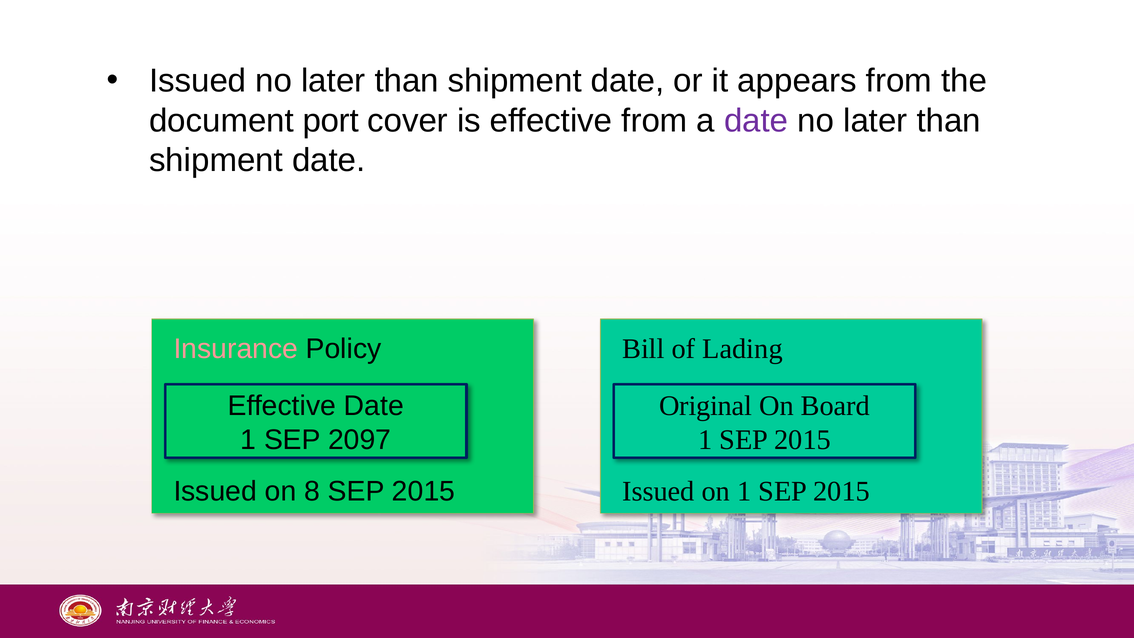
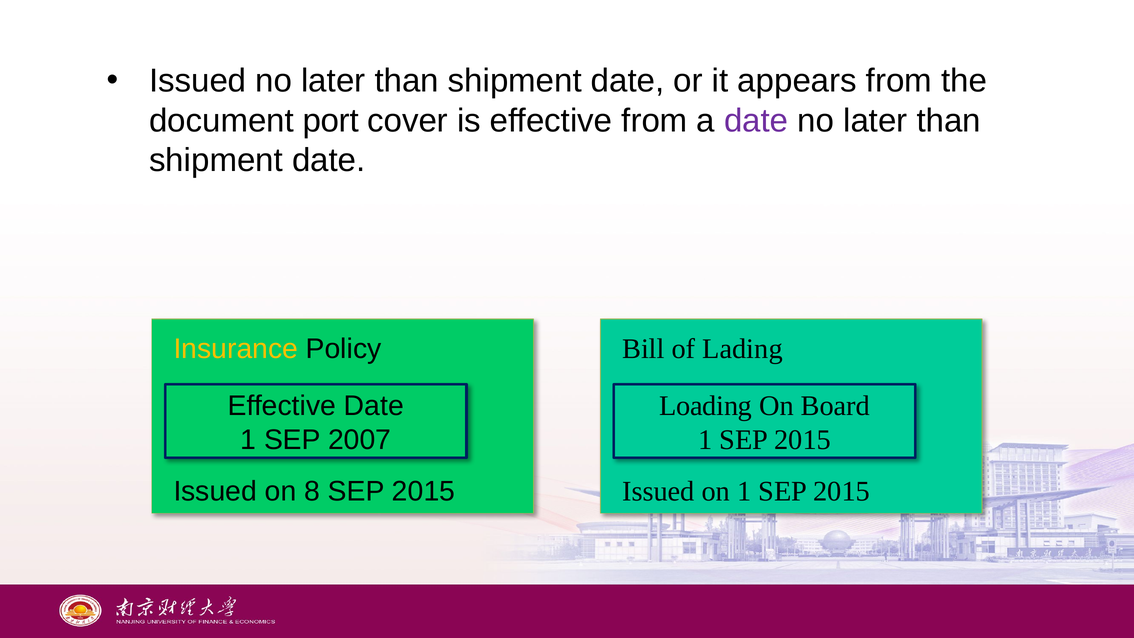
Insurance colour: pink -> yellow
Original: Original -> Loading
2097: 2097 -> 2007
